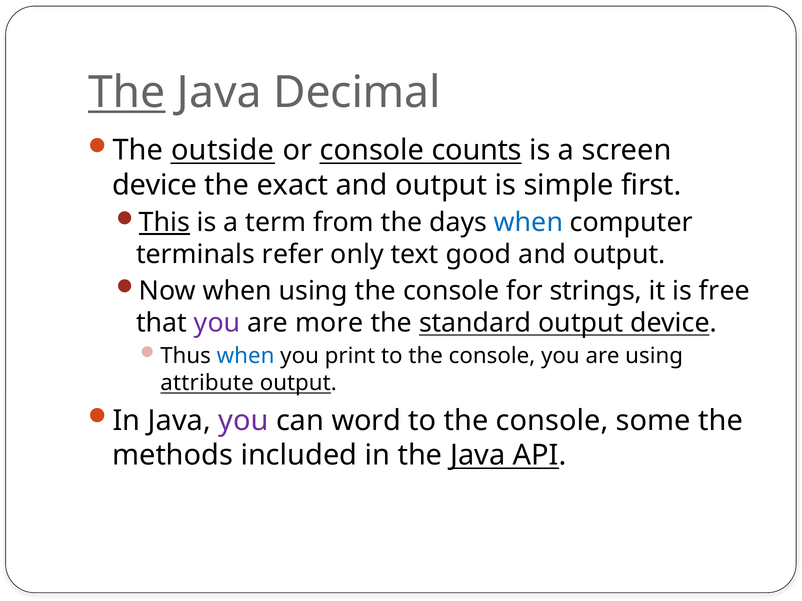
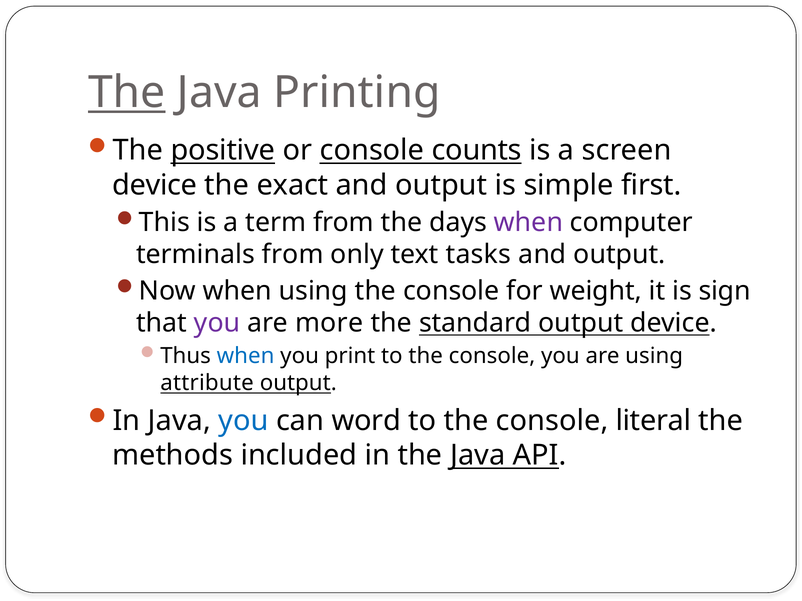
Decimal: Decimal -> Printing
outside: outside -> positive
This underline: present -> none
when at (529, 223) colour: blue -> purple
terminals refer: refer -> from
good: good -> tasks
strings: strings -> weight
free: free -> sign
you at (243, 421) colour: purple -> blue
some: some -> literal
